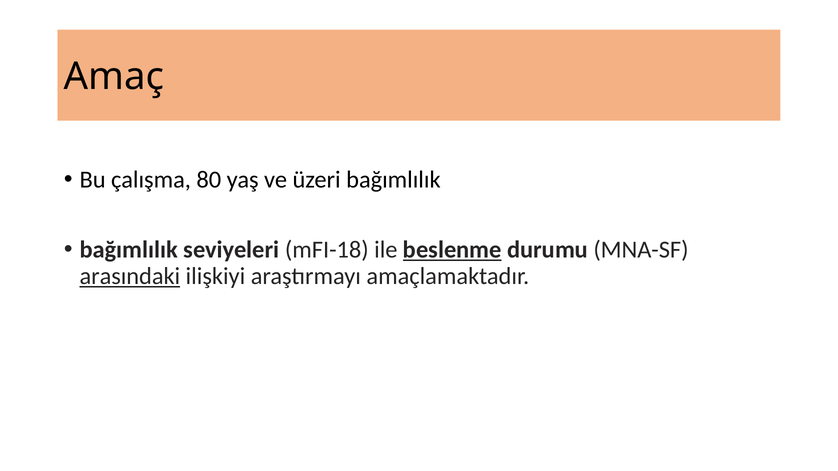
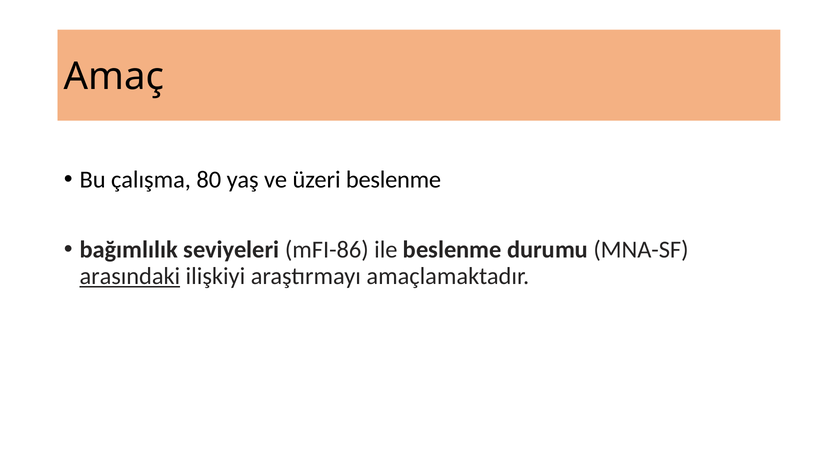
üzeri bağımlılık: bağımlılık -> beslenme
mFI-18: mFI-18 -> mFI-86
beslenme at (452, 250) underline: present -> none
